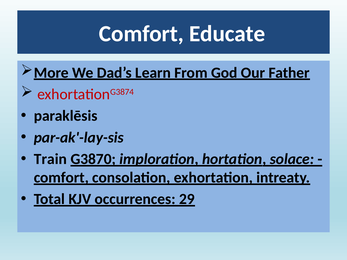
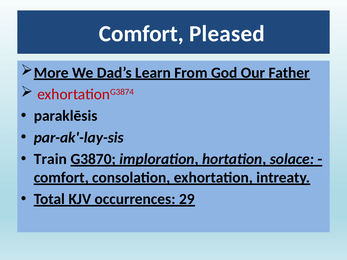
Educate: Educate -> Pleased
